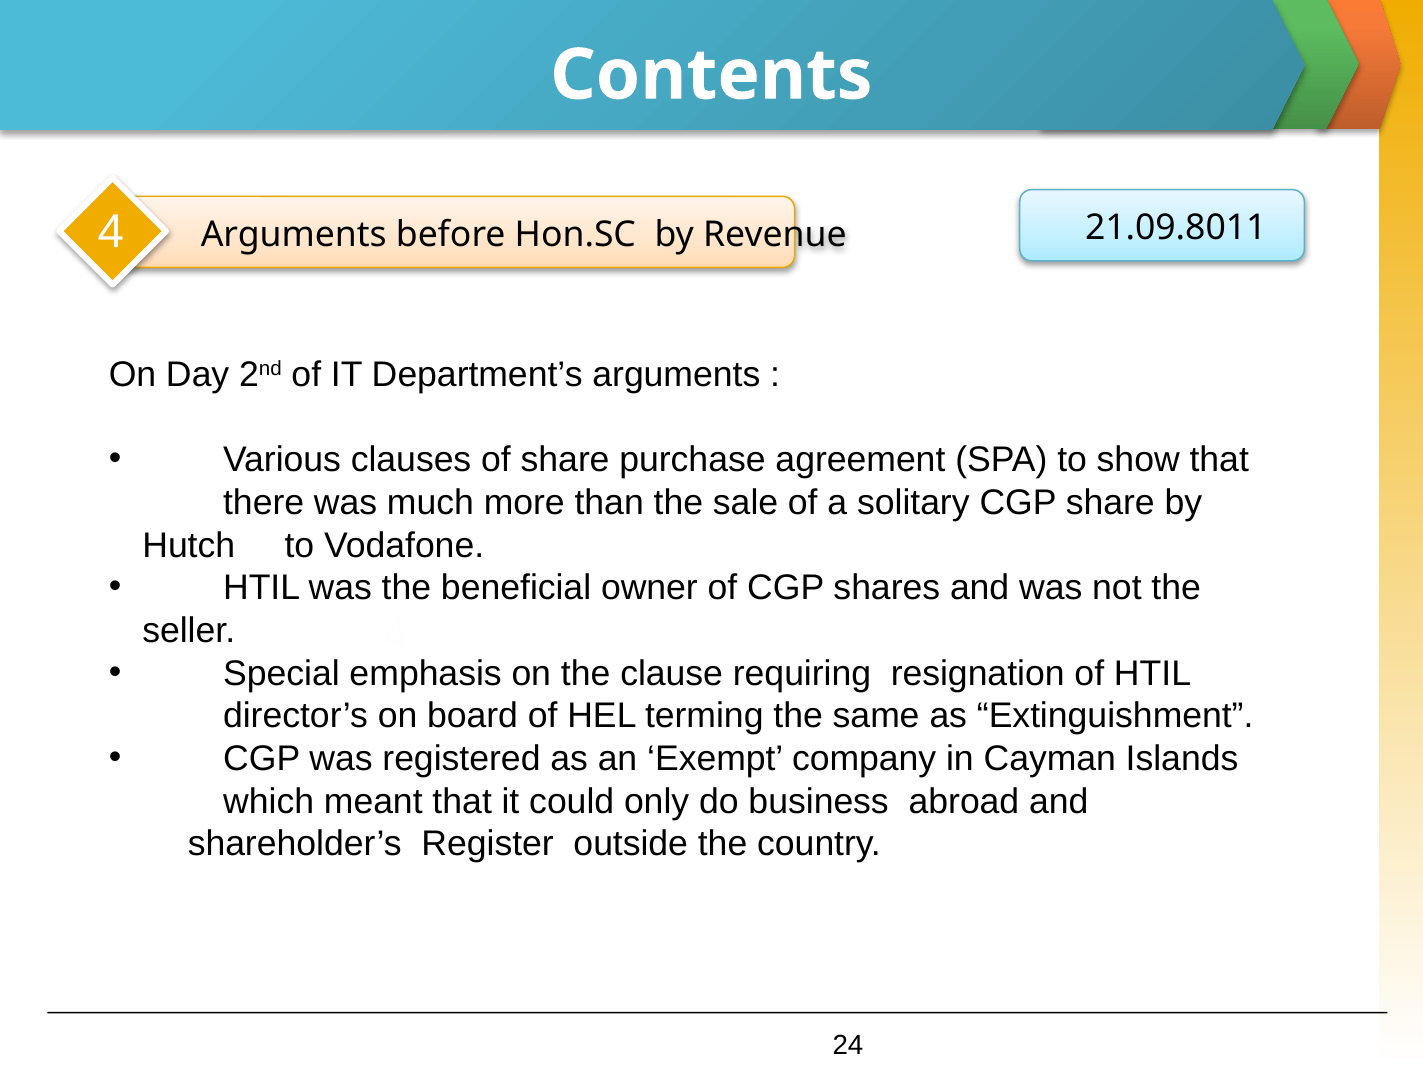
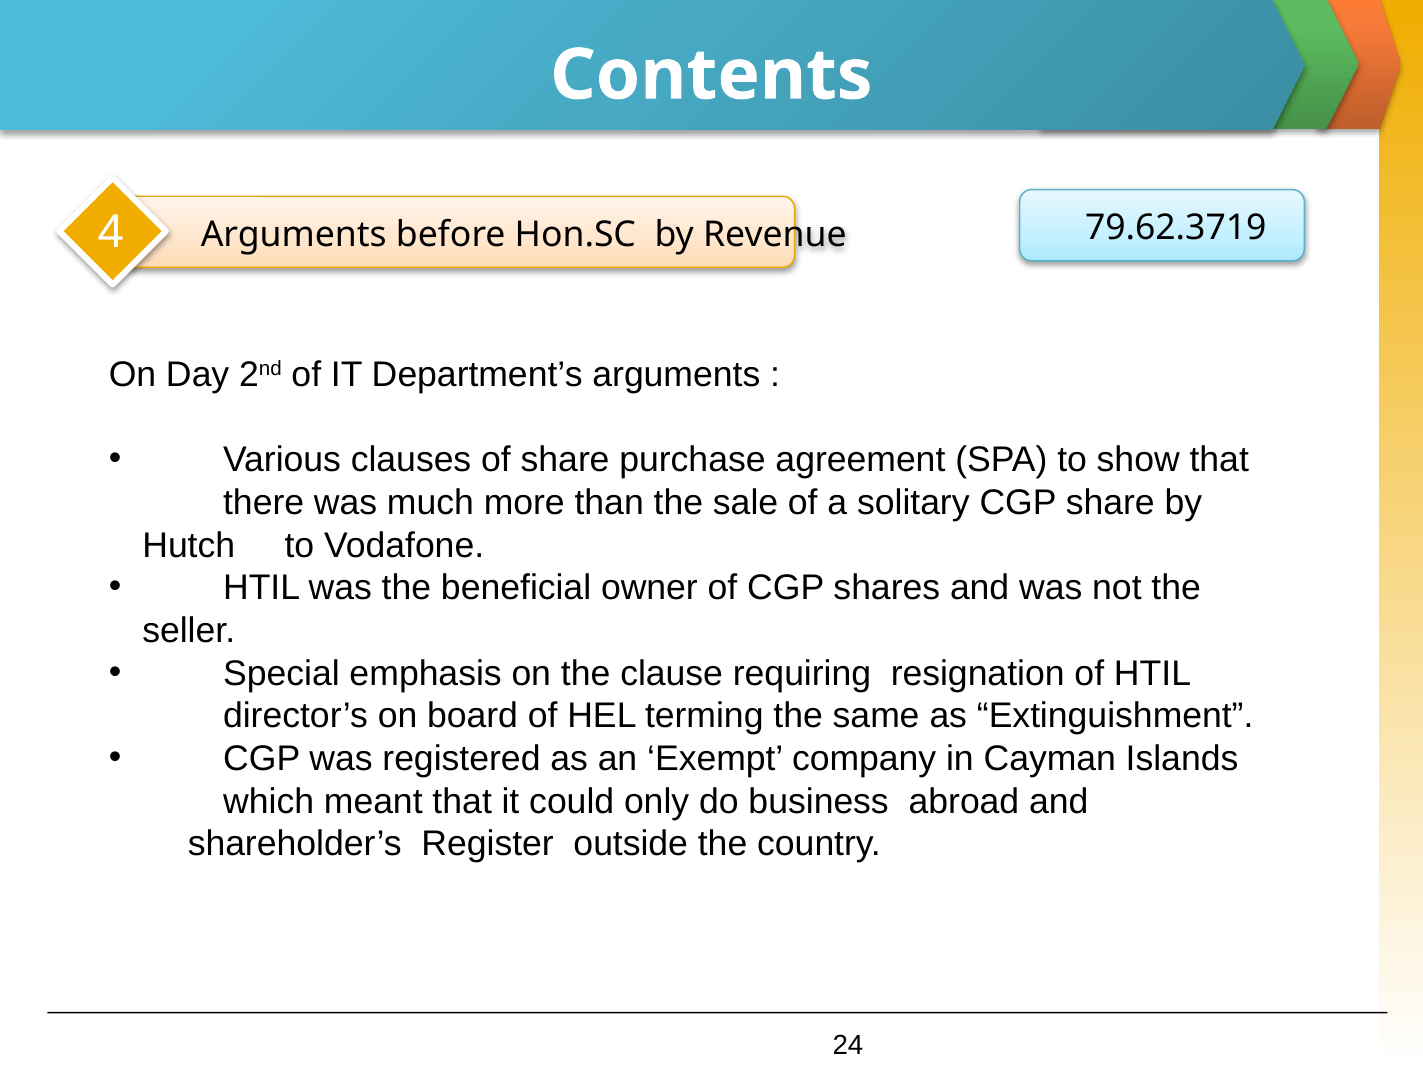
21.09.8011: 21.09.8011 -> 79.62.3719
